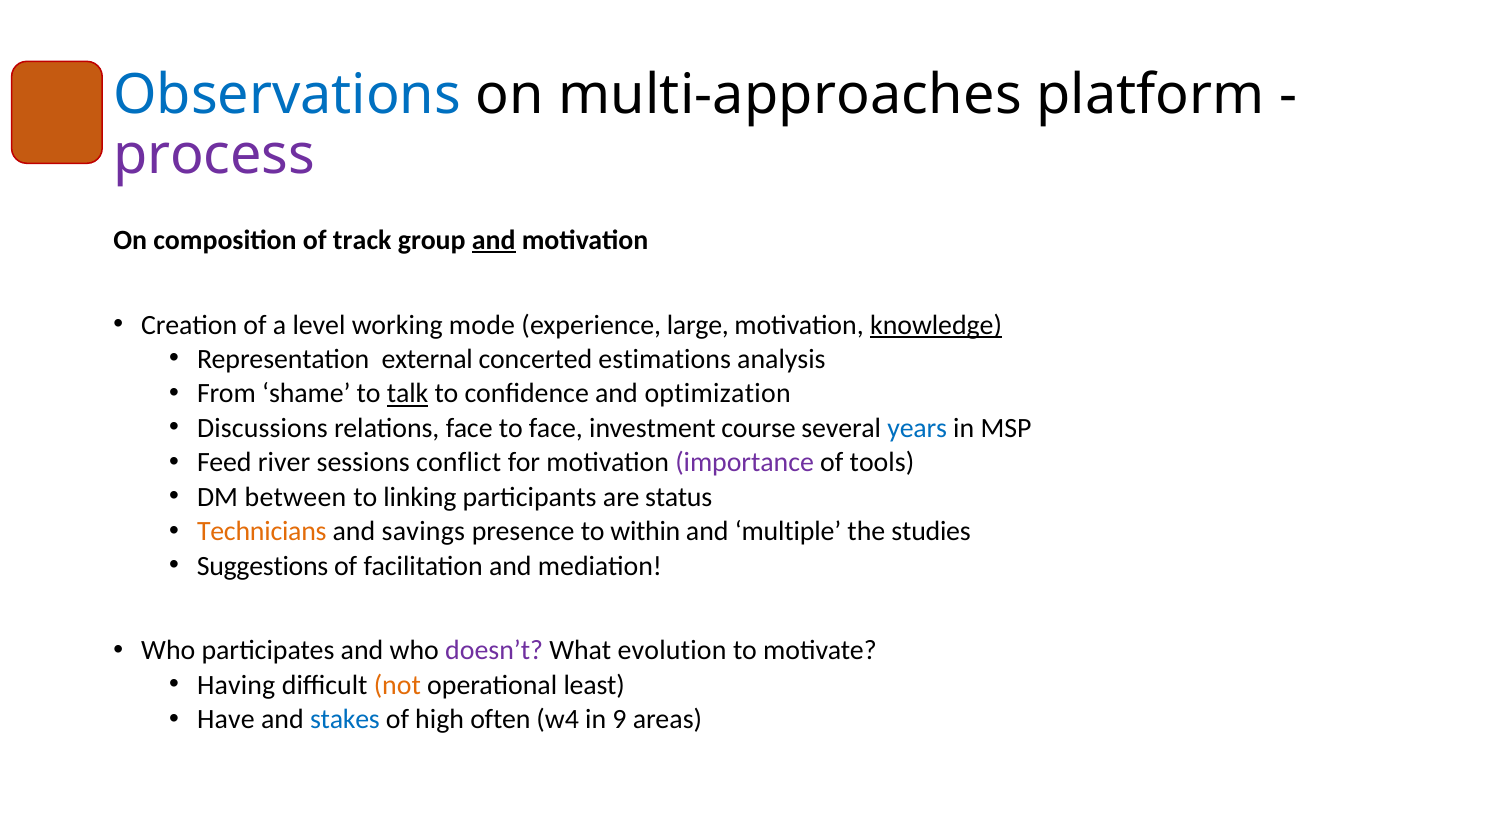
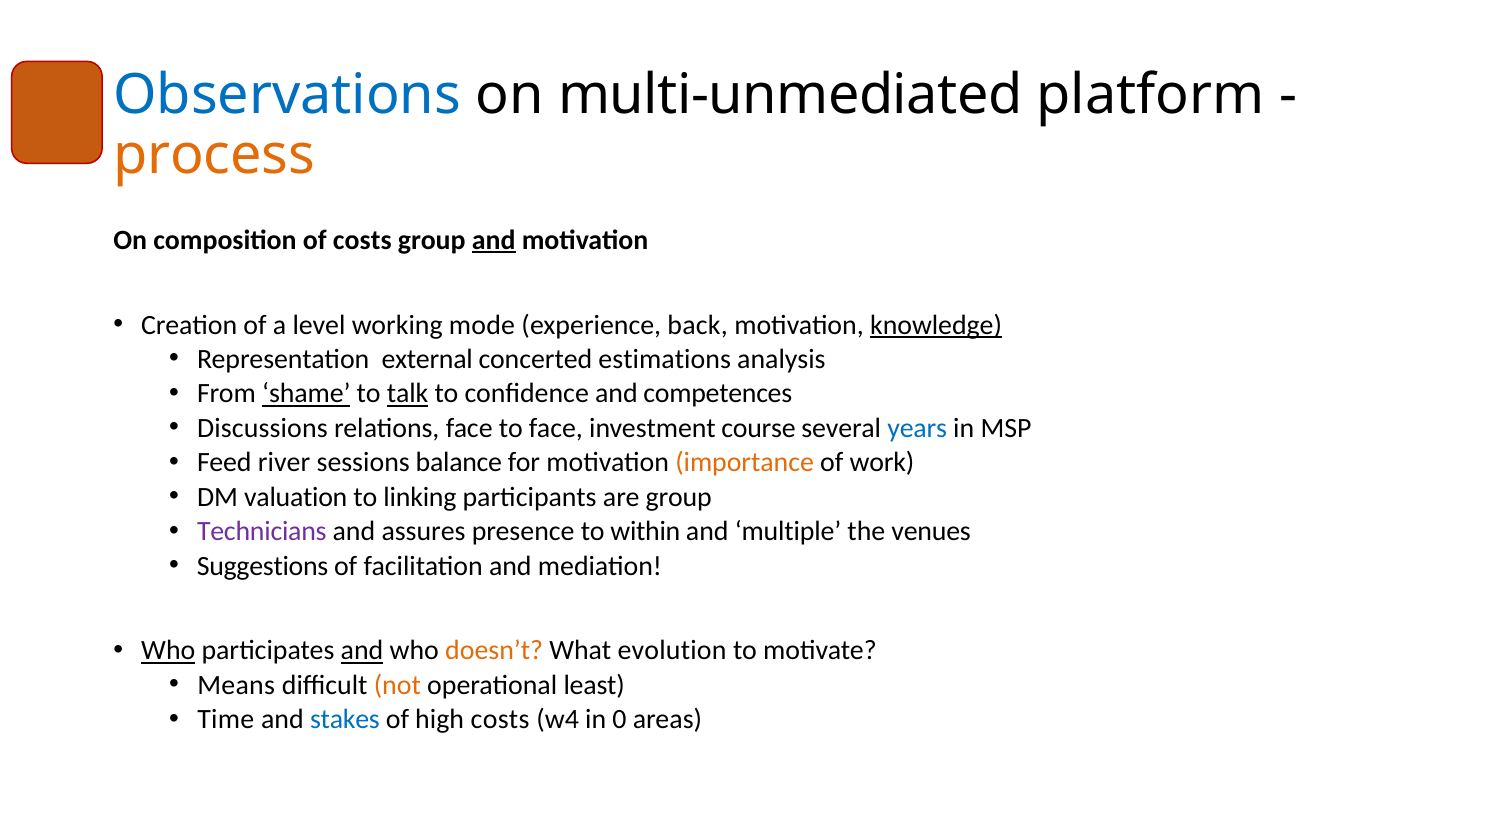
multi-approaches: multi-approaches -> multi-unmediated
process colour: purple -> orange
of track: track -> costs
large: large -> back
shame underline: none -> present
optimization: optimization -> competences
conflict: conflict -> balance
importance colour: purple -> orange
tools: tools -> work
between: between -> valuation
are status: status -> group
Technicians colour: orange -> purple
savings: savings -> assures
studies: studies -> venues
Who at (168, 651) underline: none -> present
and at (362, 651) underline: none -> present
doesn’t colour: purple -> orange
Having: Having -> Means
Have: Have -> Time
high often: often -> costs
9: 9 -> 0
